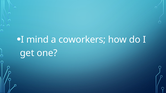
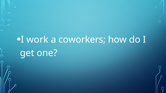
mind: mind -> work
